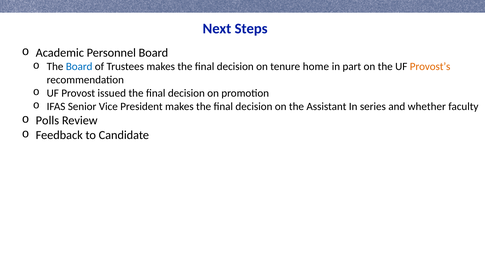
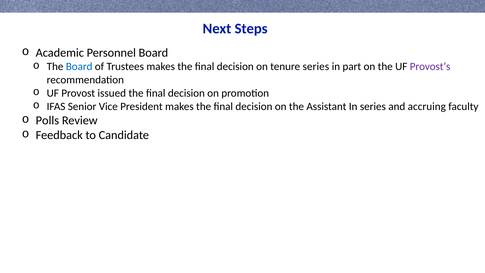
tenure home: home -> series
Provost’s colour: orange -> purple
whether: whether -> accruing
